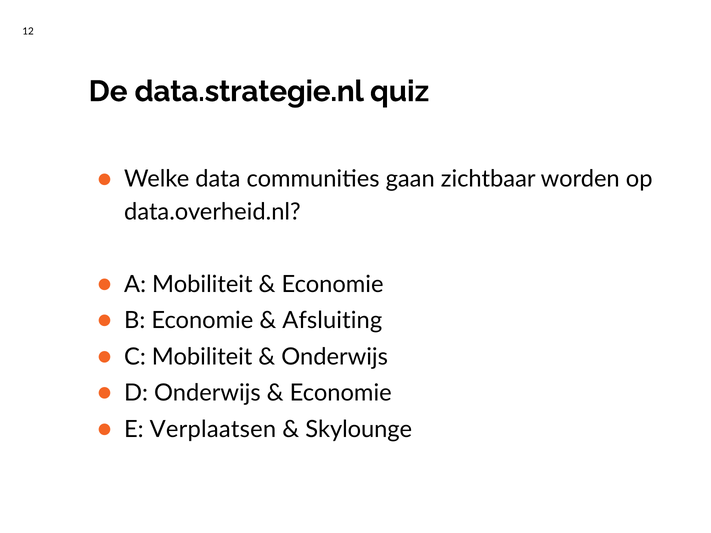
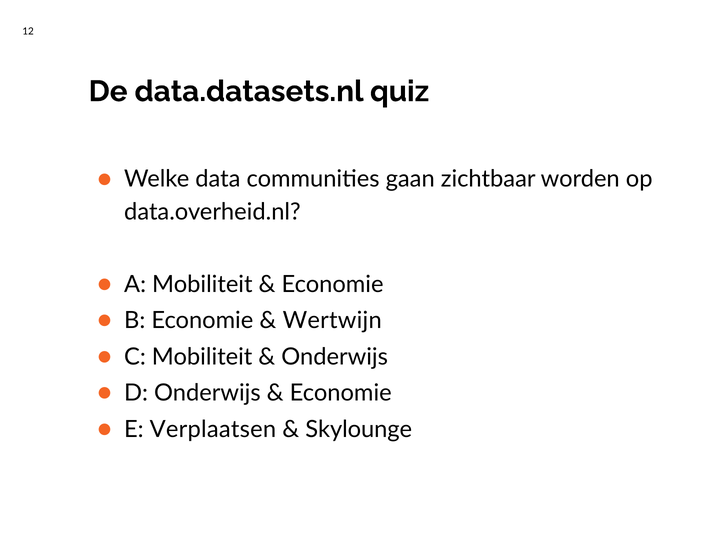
data.strategie.nl: data.strategie.nl -> data.datasets.nl
Afsluiting: Afsluiting -> Wertwijn
